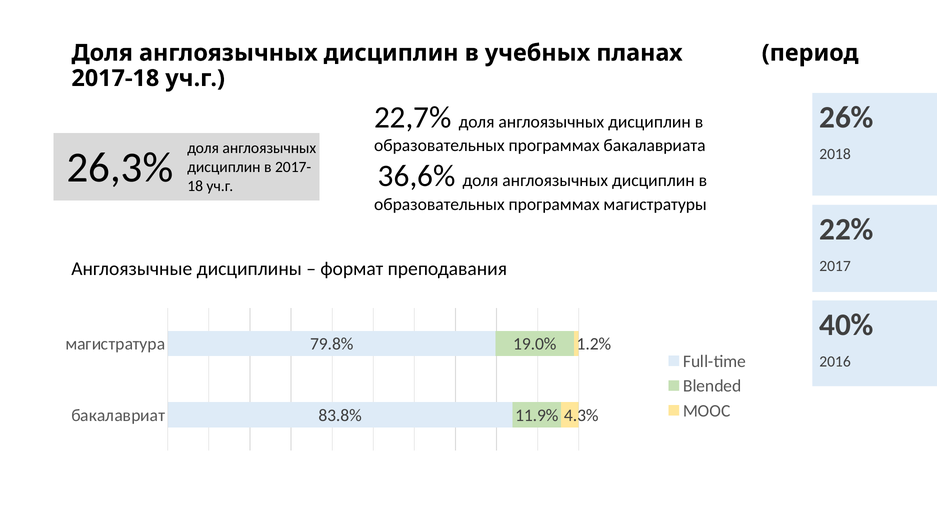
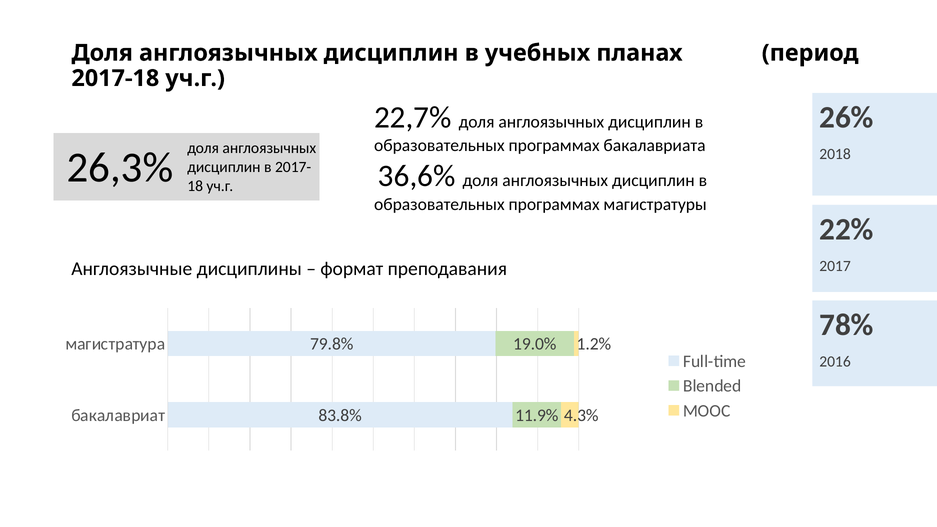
40%: 40% -> 78%
